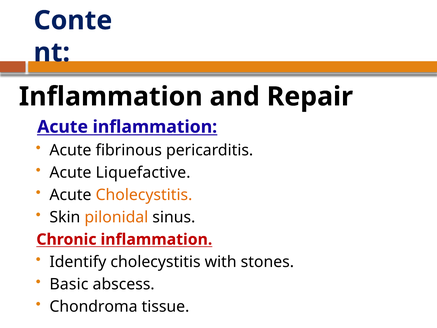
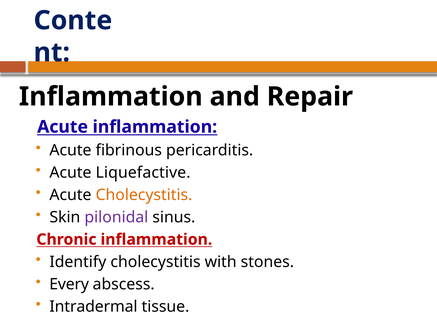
pilonidal colour: orange -> purple
Basic: Basic -> Every
Chondroma: Chondroma -> Intradermal
